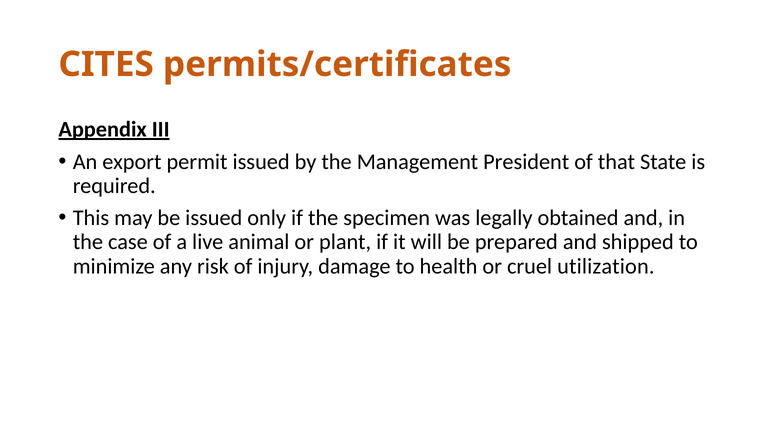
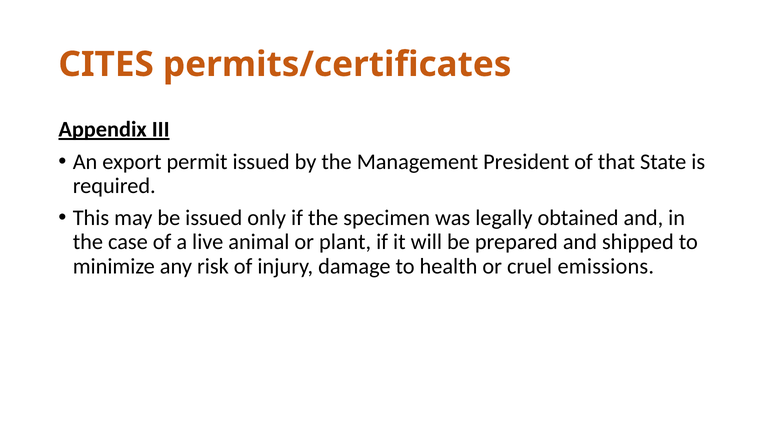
utilization: utilization -> emissions
